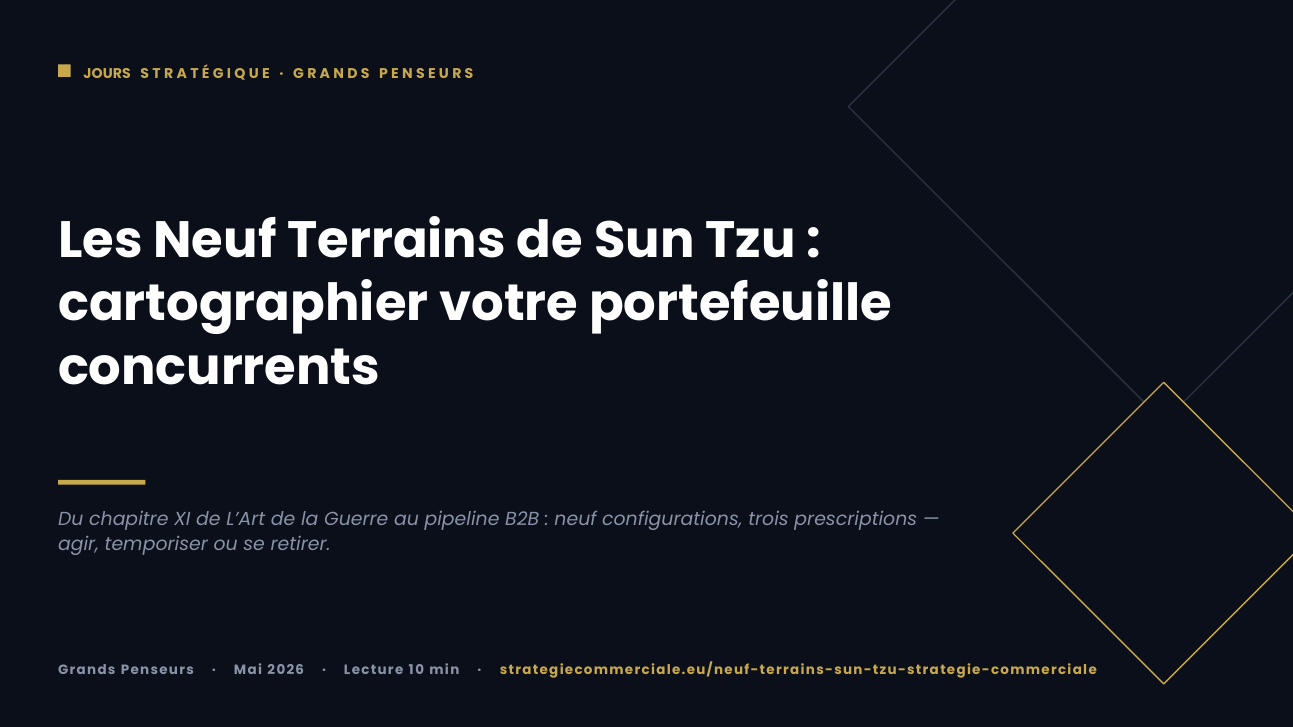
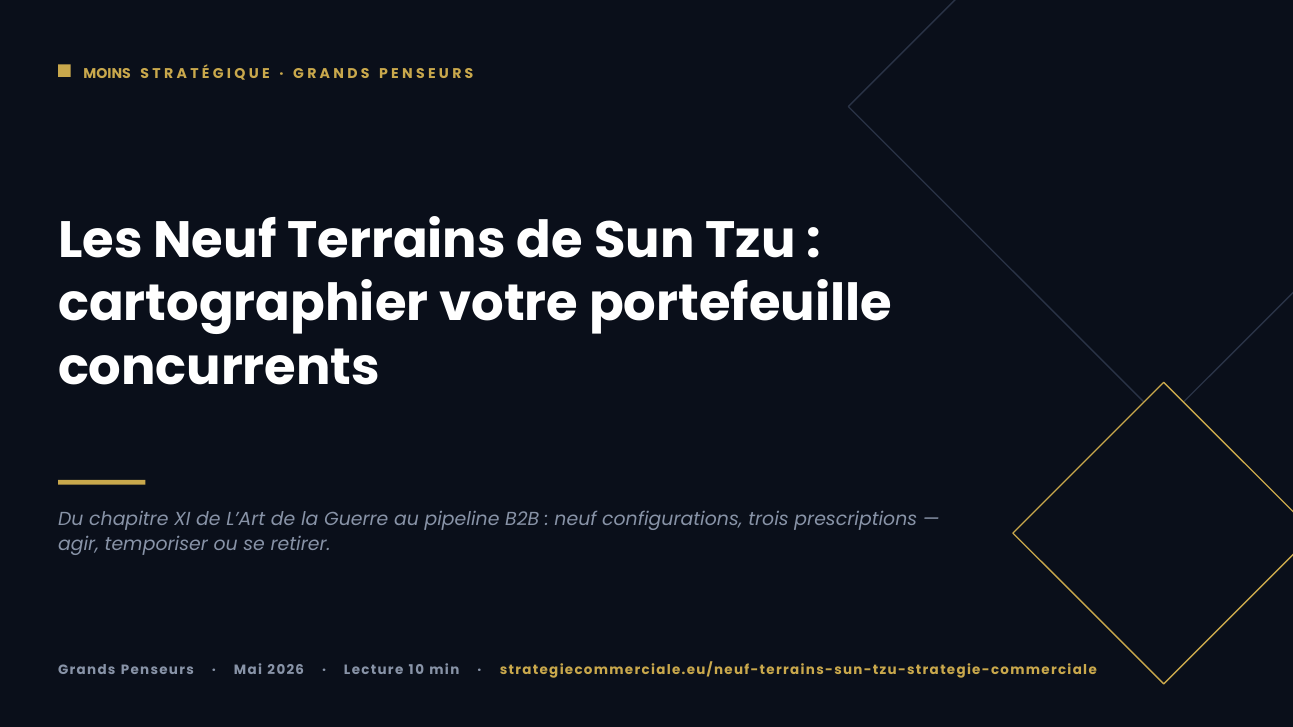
JOURS: JOURS -> MOINS
